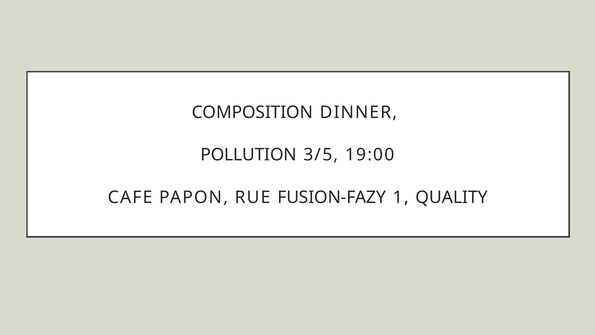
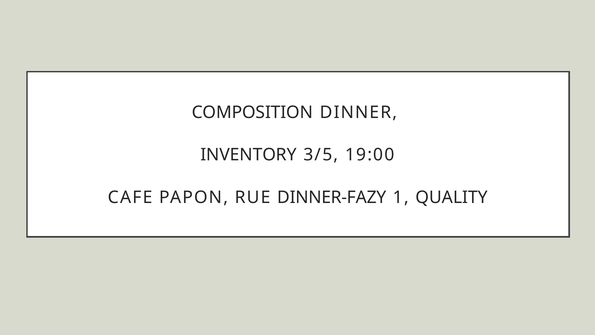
POLLUTION: POLLUTION -> INVENTORY
FUSION-FAZY: FUSION-FAZY -> DINNER-FAZY
